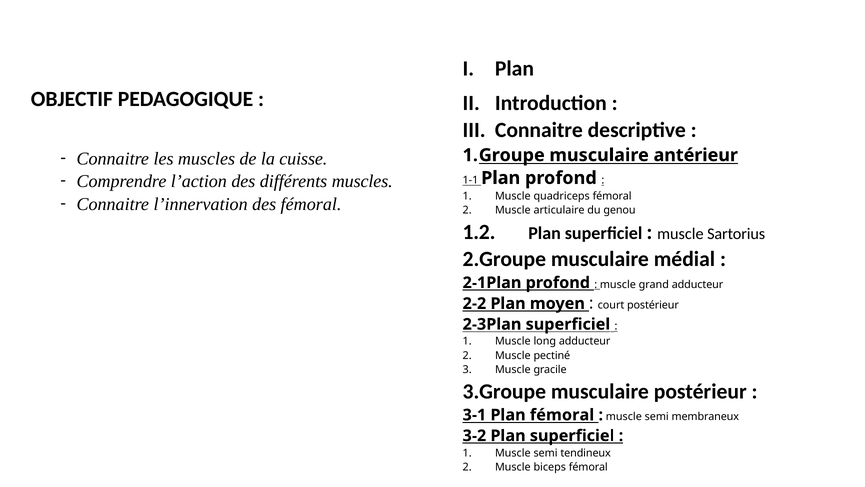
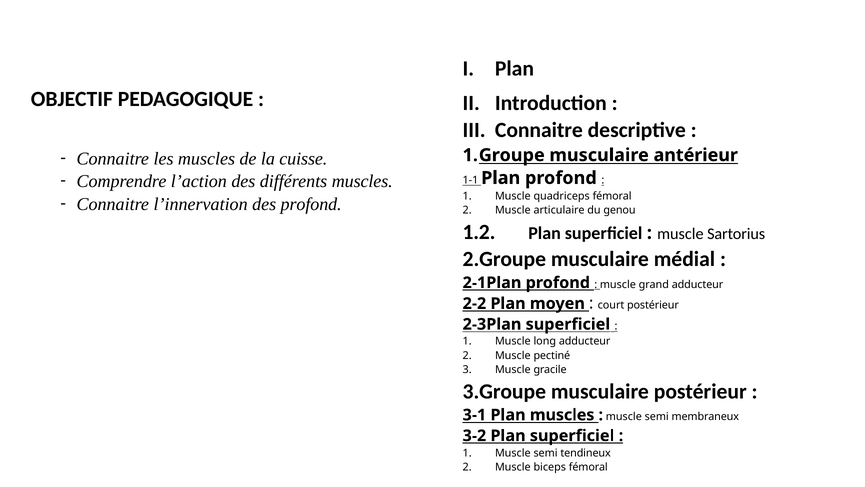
des fémoral: fémoral -> profond
Plan fémoral: fémoral -> muscles
